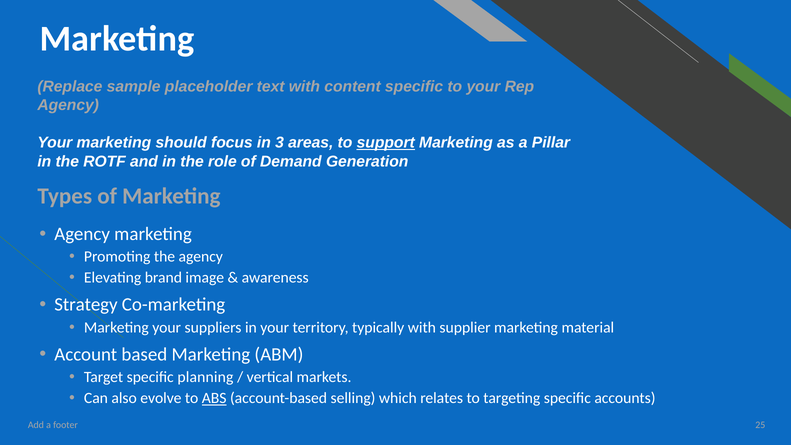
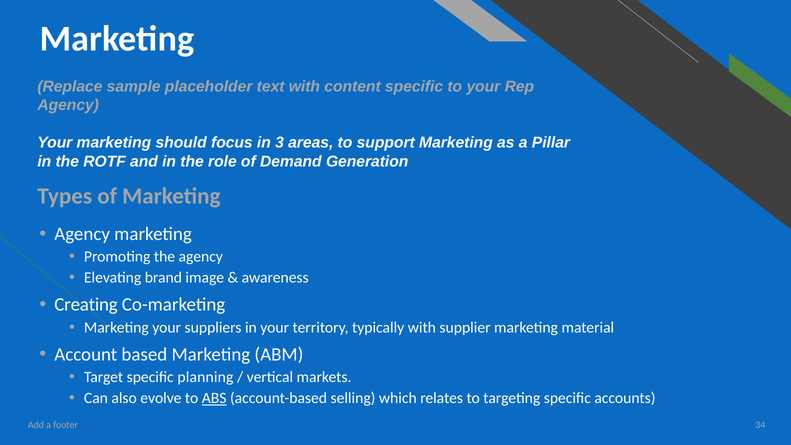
support underline: present -> none
Strategy: Strategy -> Creating
25: 25 -> 34
